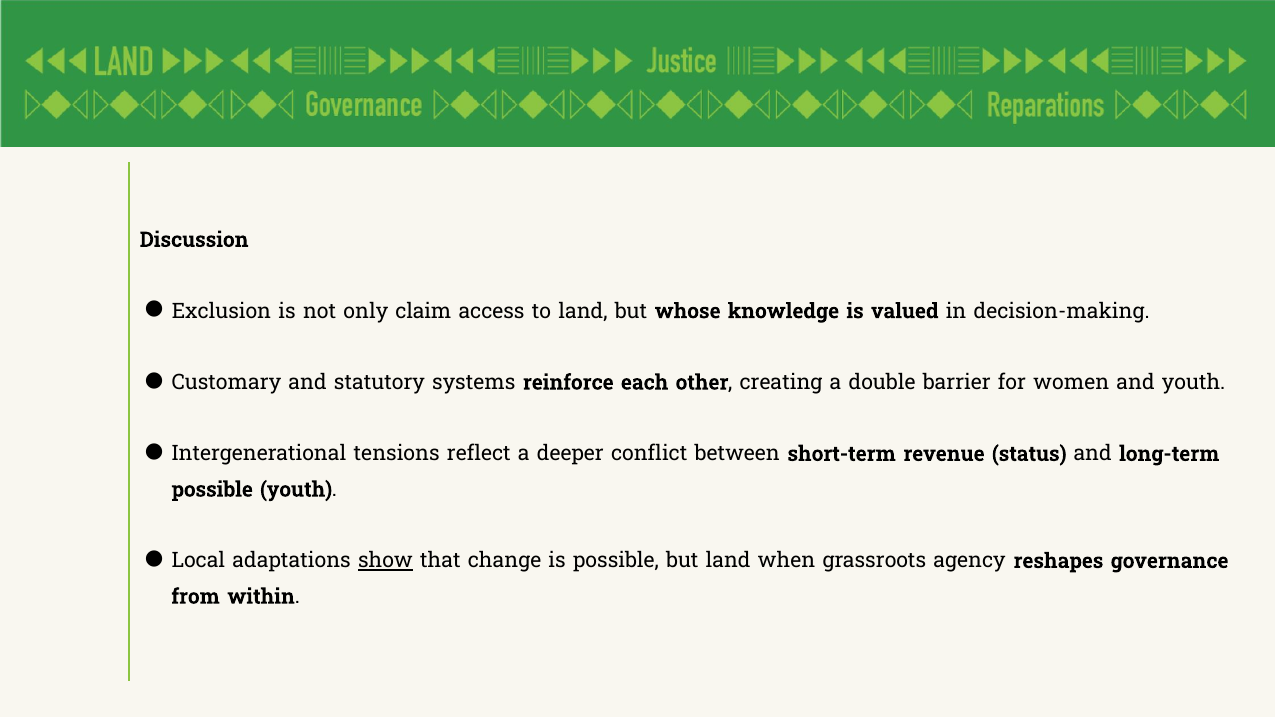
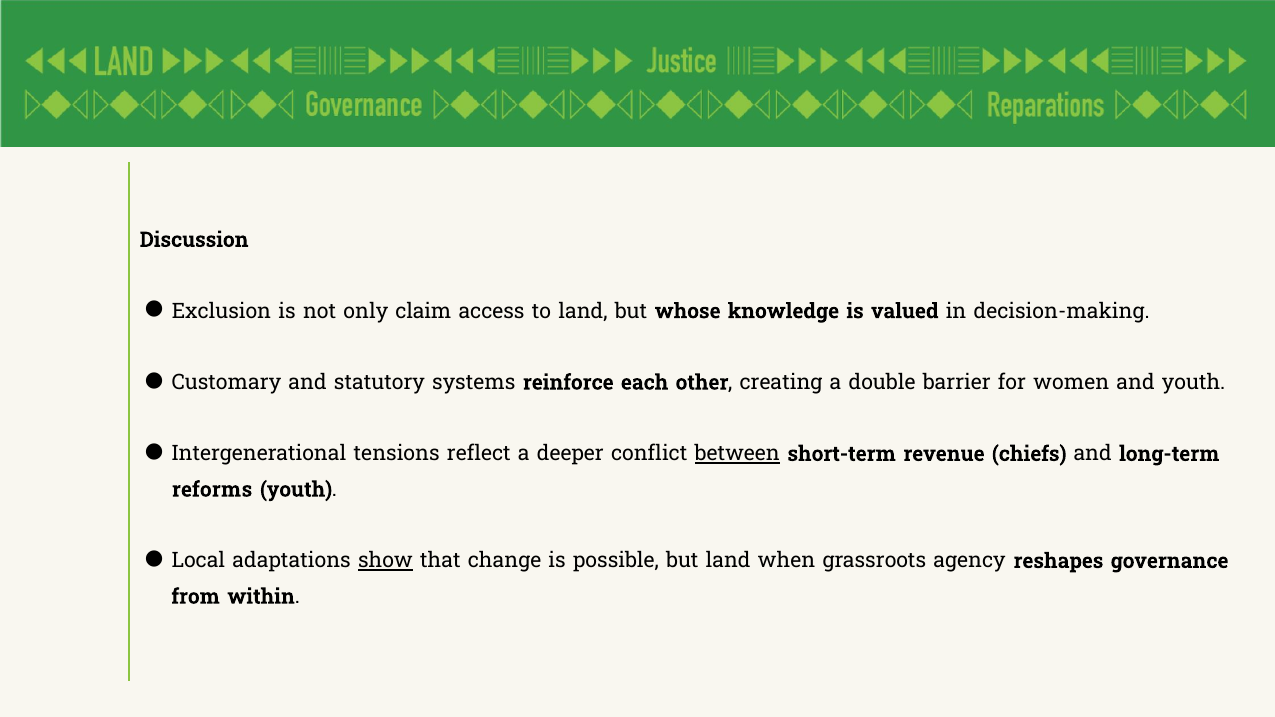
between underline: none -> present
status: status -> chiefs
possible at (212, 490): possible -> reforms
